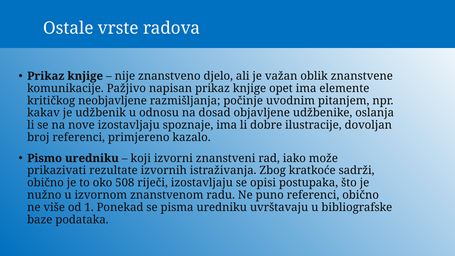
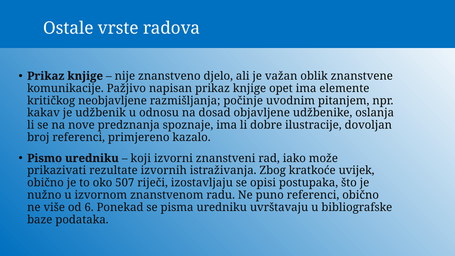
nove izostavljaju: izostavljaju -> predznanja
sadrži: sadrži -> uvijek
508: 508 -> 507
1: 1 -> 6
